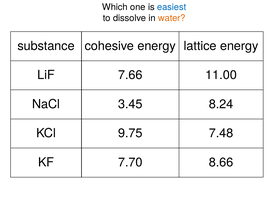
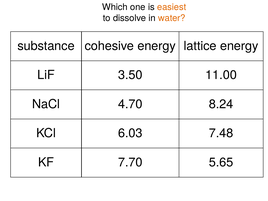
easiest colour: blue -> orange
7.66: 7.66 -> 3.50
3.45: 3.45 -> 4.70
9.75: 9.75 -> 6.03
8.66: 8.66 -> 5.65
